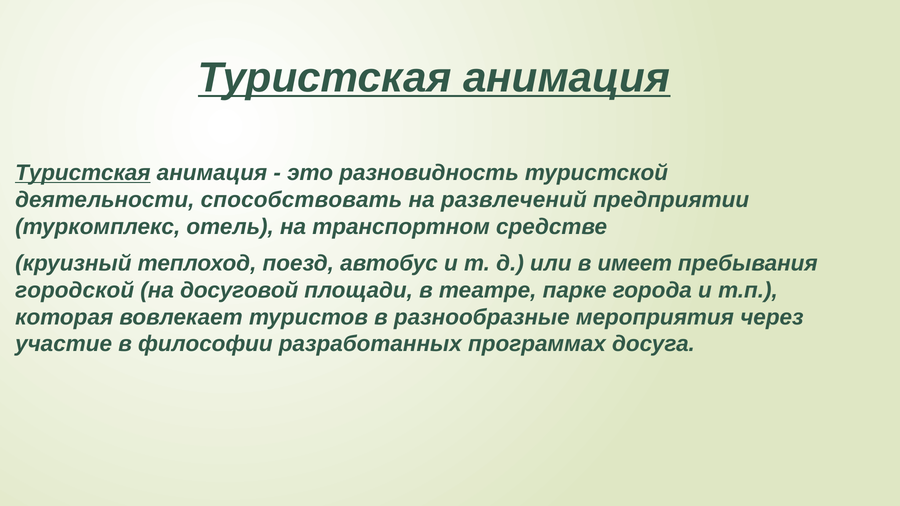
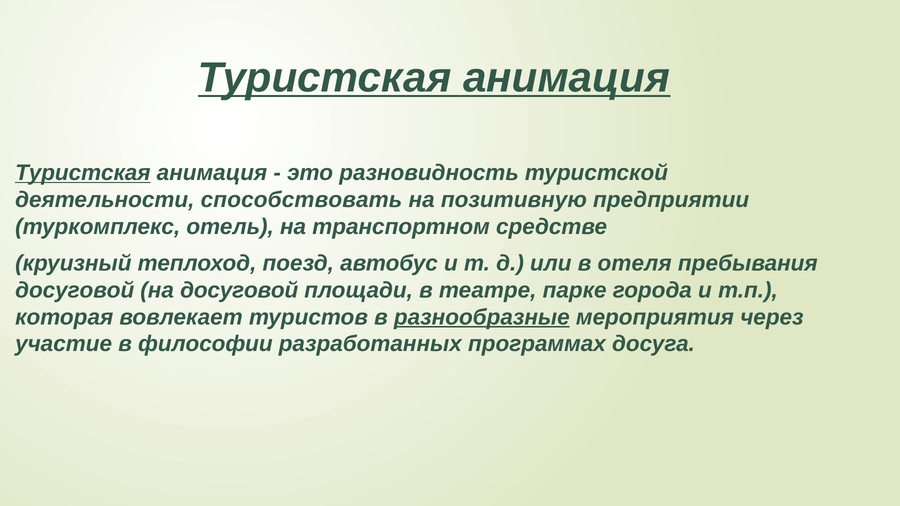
развлечений: развлечений -> позитивную
имеет: имеет -> отеля
городской at (75, 290): городской -> досуговой
разнообразные underline: none -> present
